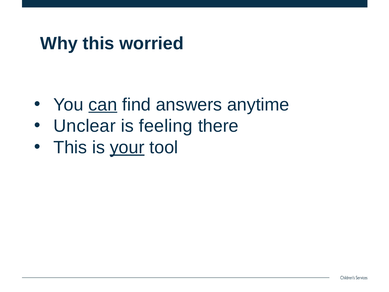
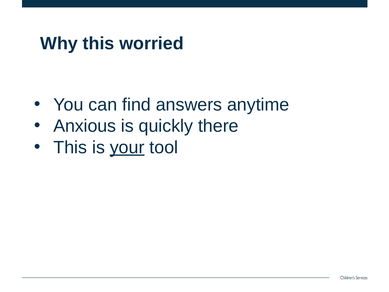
can underline: present -> none
Unclear: Unclear -> Anxious
feeling: feeling -> quickly
